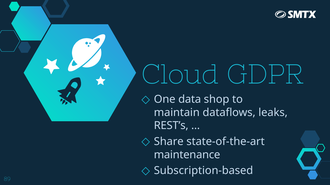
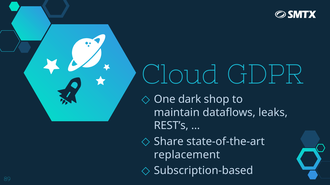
data: data -> dark
maintenance: maintenance -> replacement
